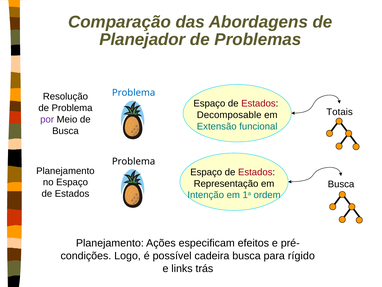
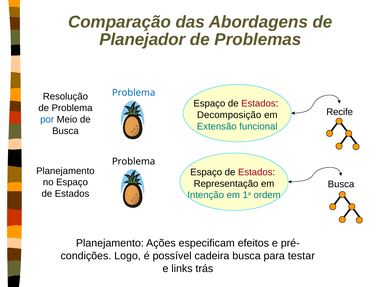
Totais: Totais -> Recife
Decomposable: Decomposable -> Decomposição
por colour: purple -> blue
rígido: rígido -> testar
